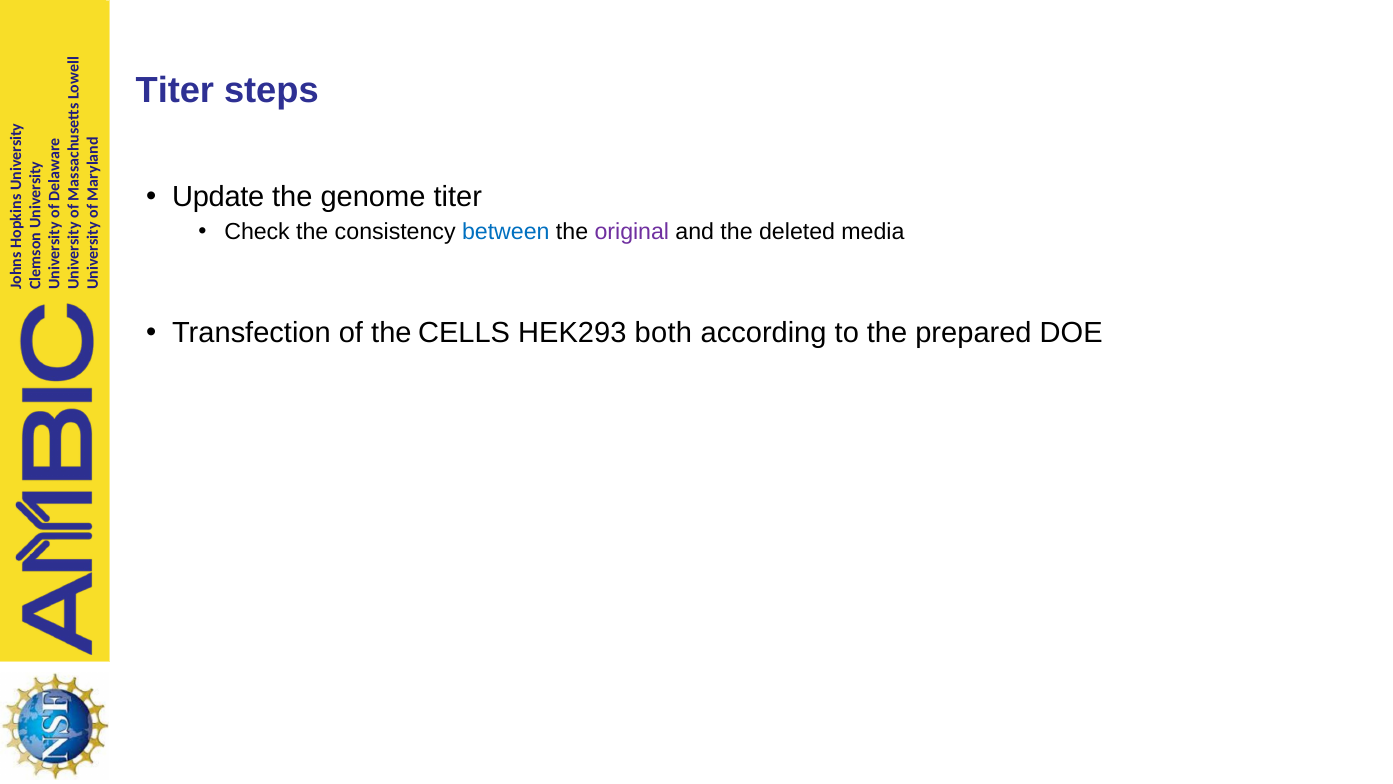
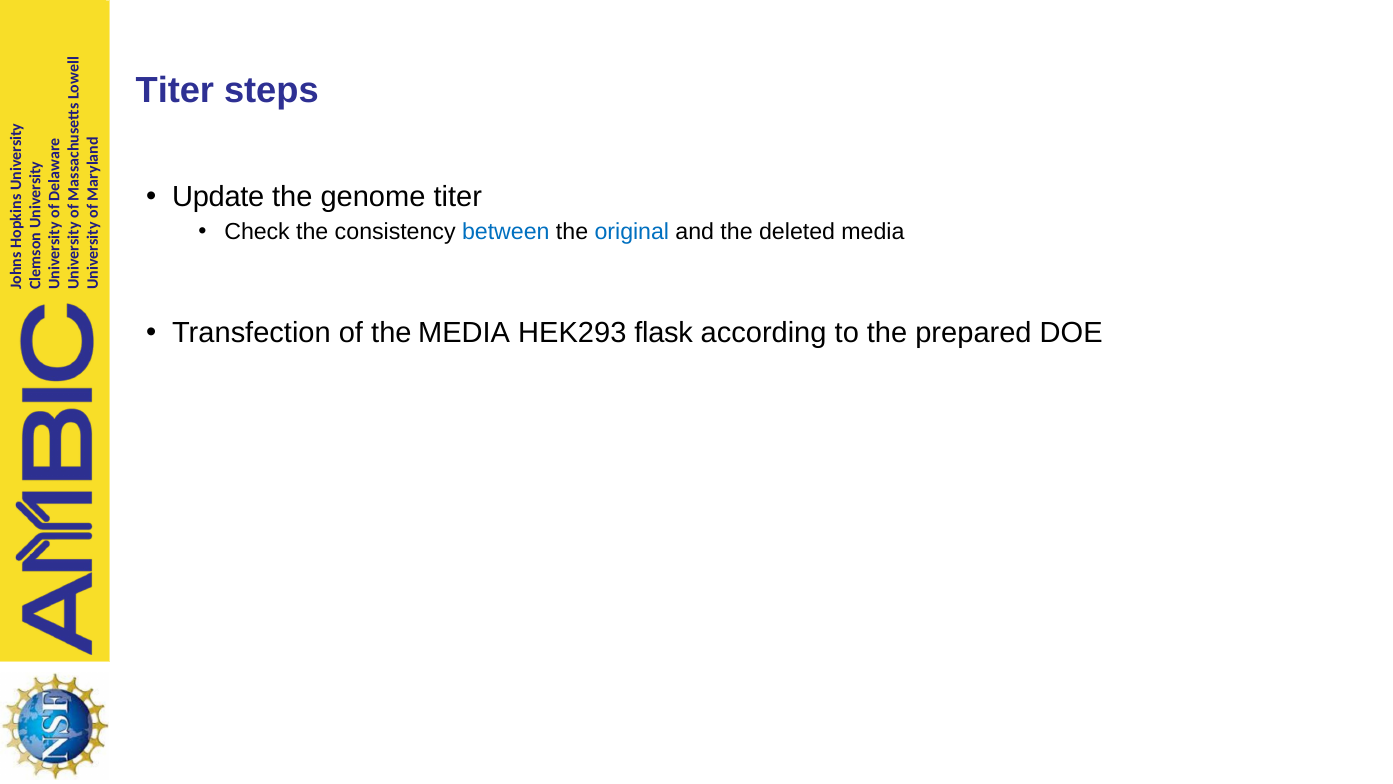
original colour: purple -> blue
the CELLS: CELLS -> MEDIA
both: both -> flask
